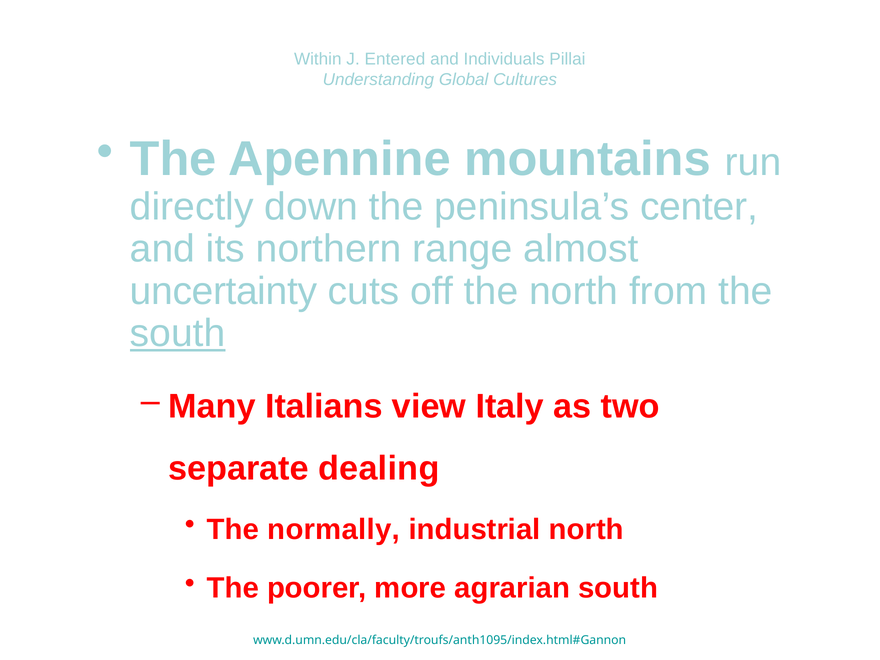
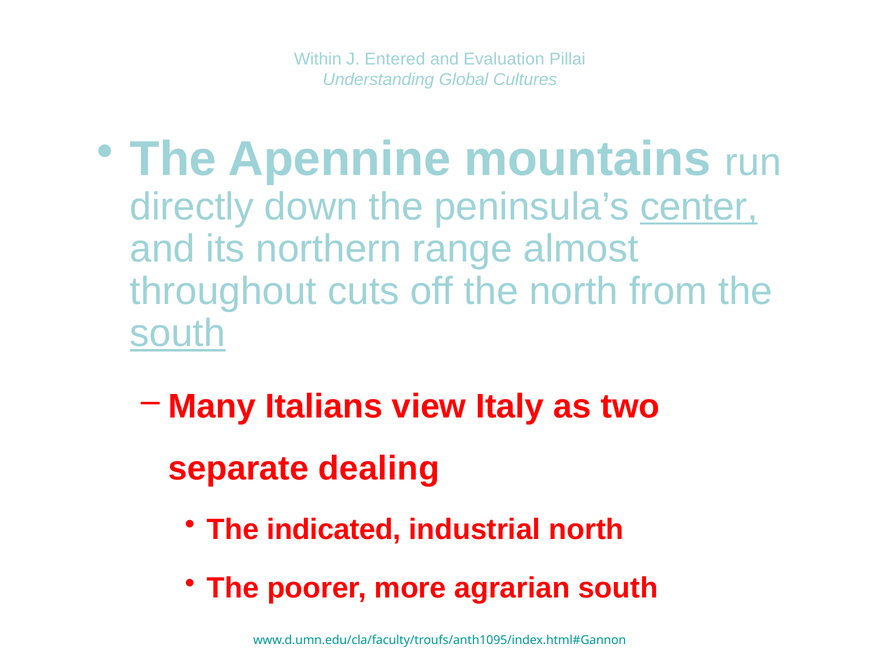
Individuals: Individuals -> Evaluation
center underline: none -> present
uncertainty: uncertainty -> throughout
normally: normally -> indicated
